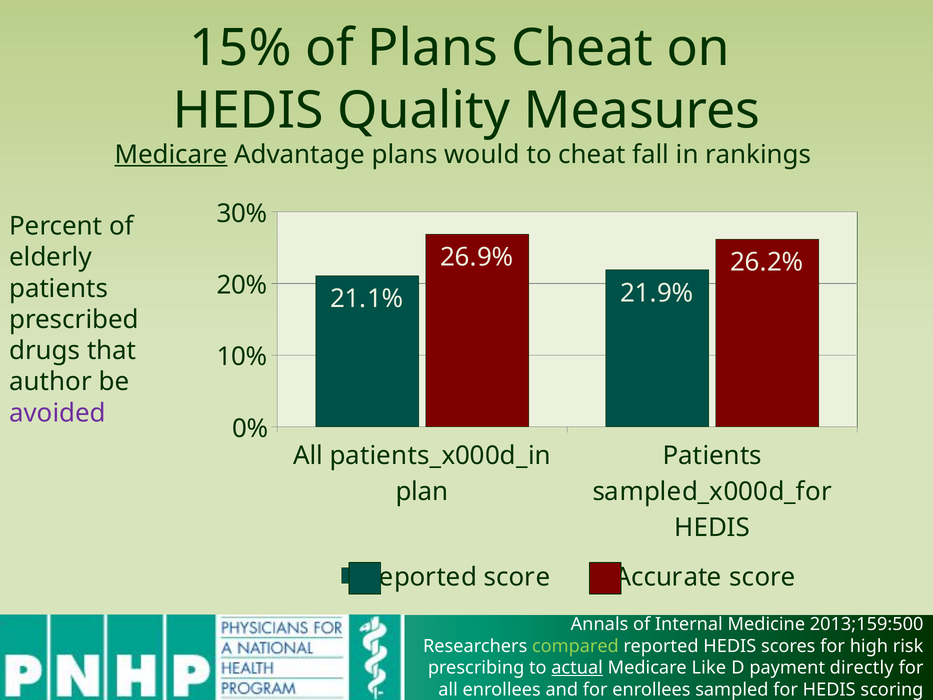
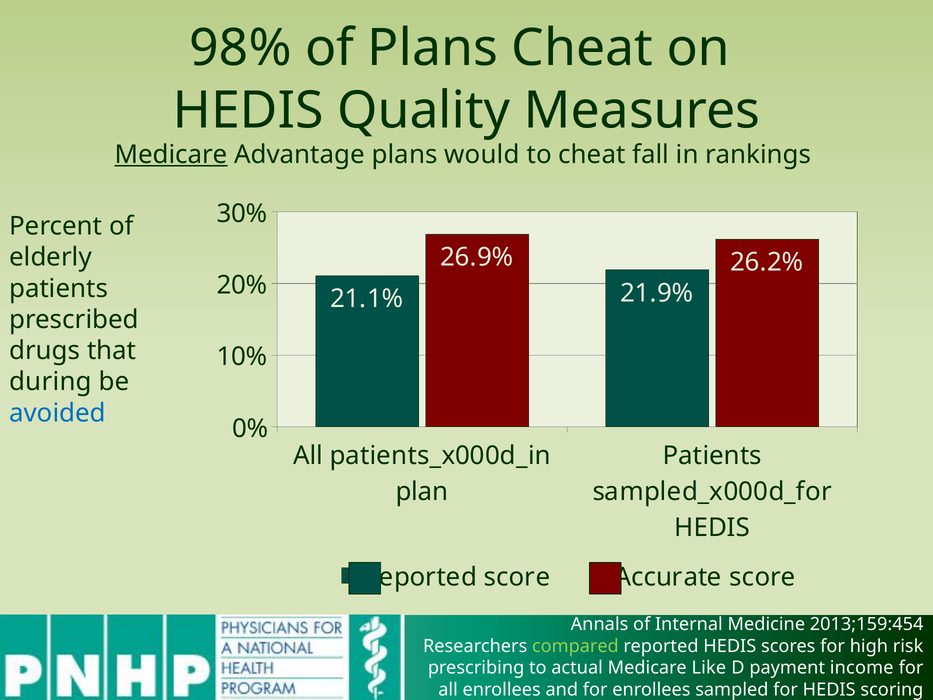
15%: 15% -> 98%
author: author -> during
avoided colour: purple -> blue
2013;159:500: 2013;159:500 -> 2013;159:454
actual underline: present -> none
directly: directly -> income
